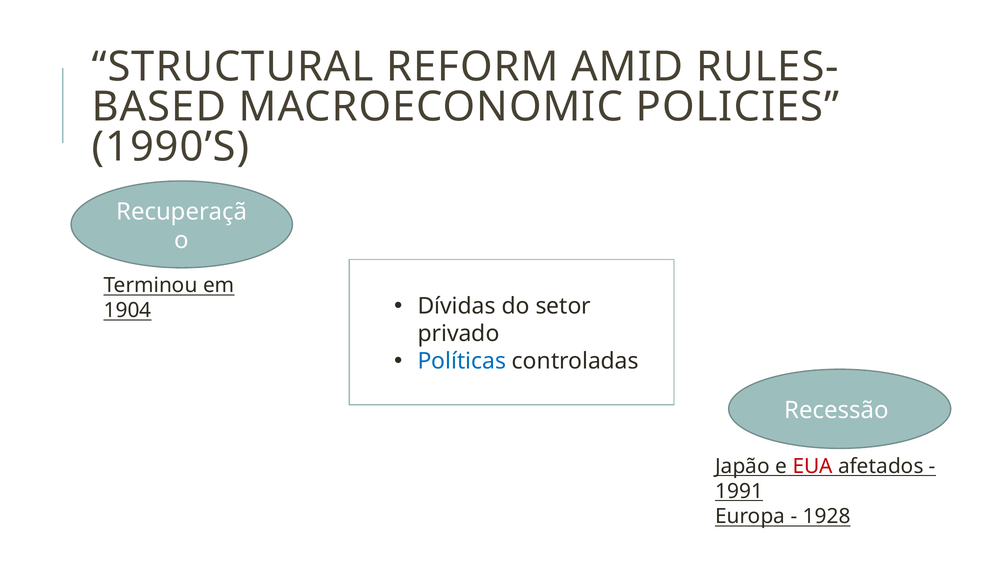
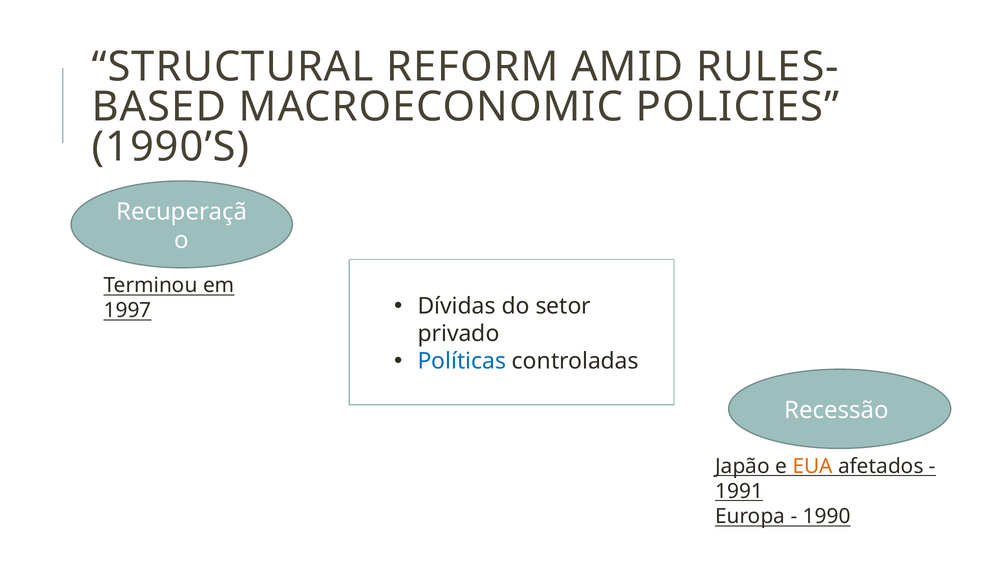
1904: 1904 -> 1997
EUA colour: red -> orange
1928: 1928 -> 1990
